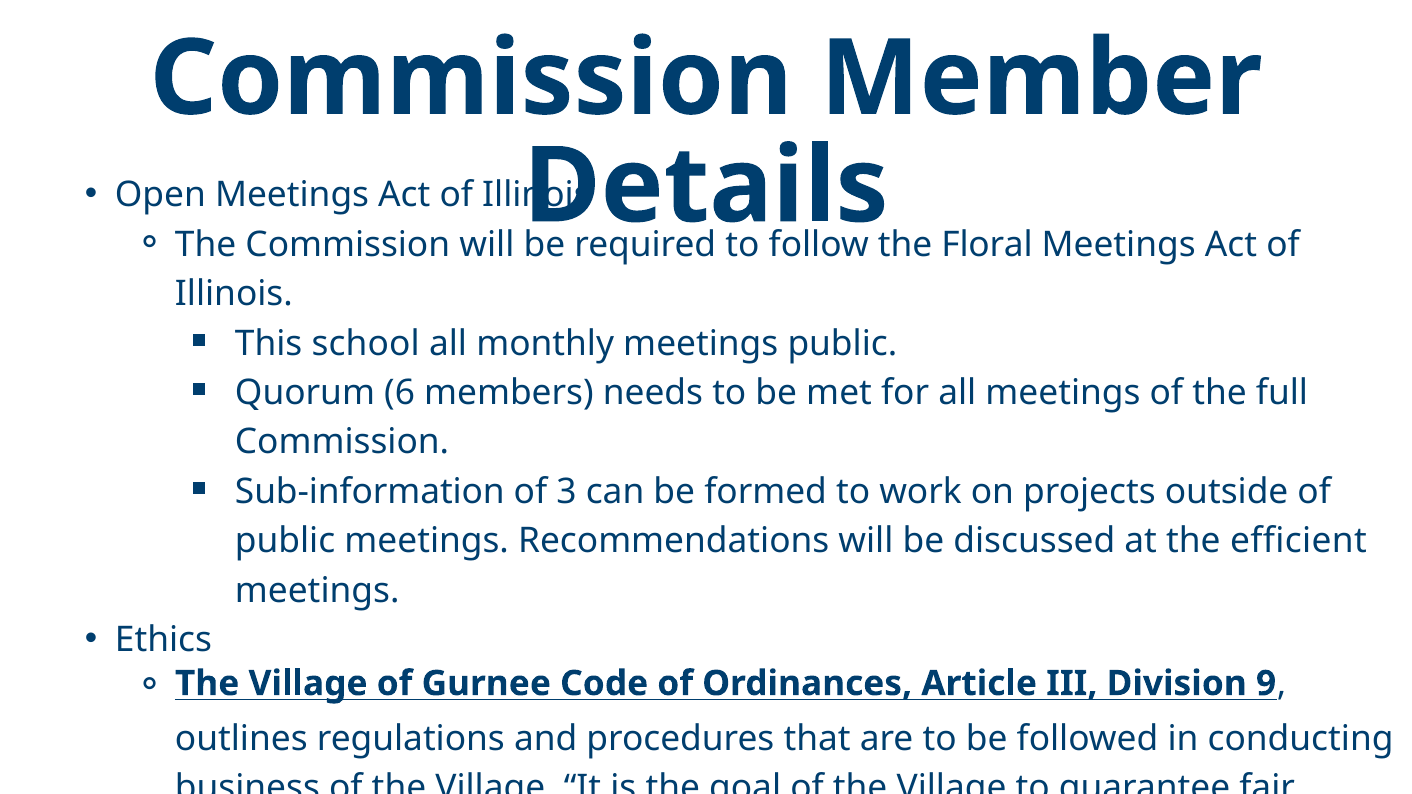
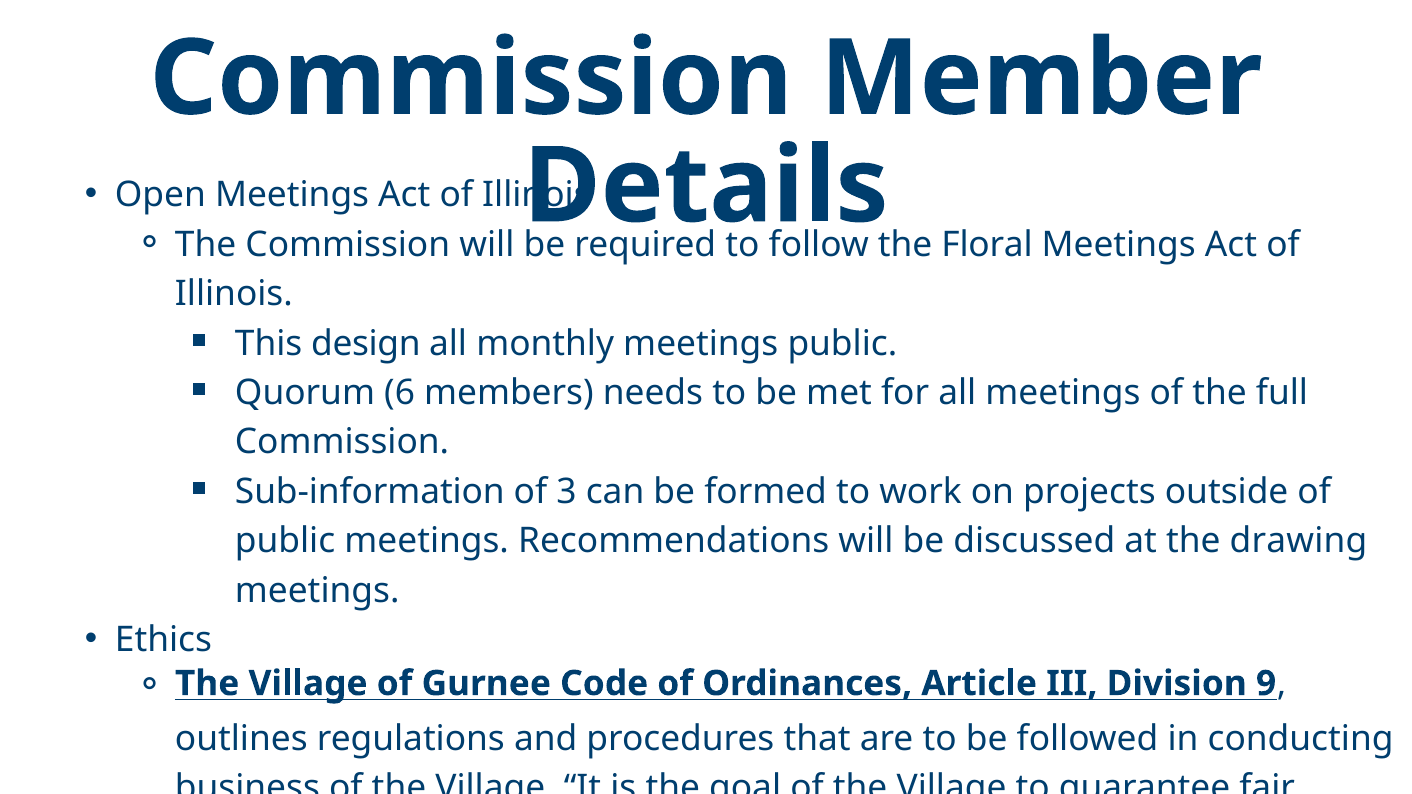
school: school -> design
the efficient: efficient -> drawing
